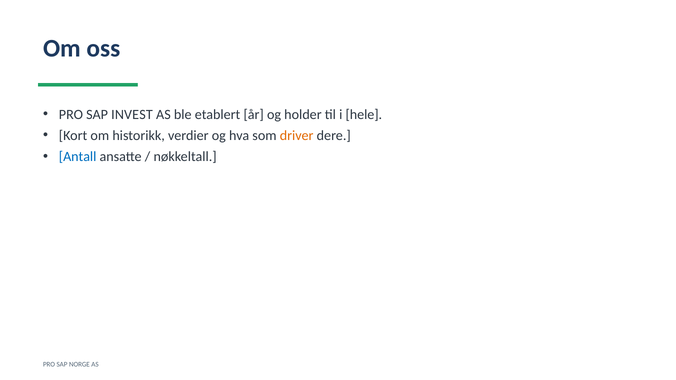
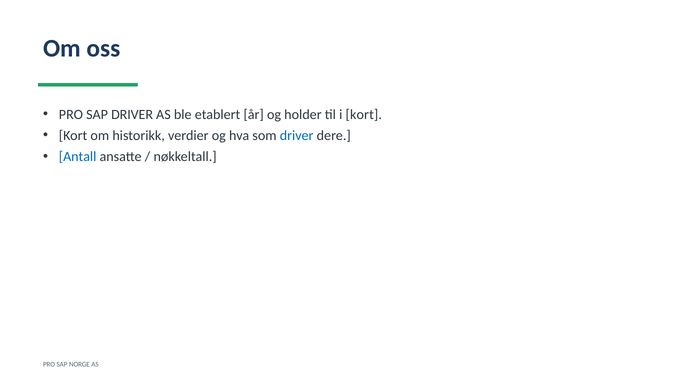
SAP INVEST: INVEST -> DRIVER
i hele: hele -> kort
driver at (297, 136) colour: orange -> blue
